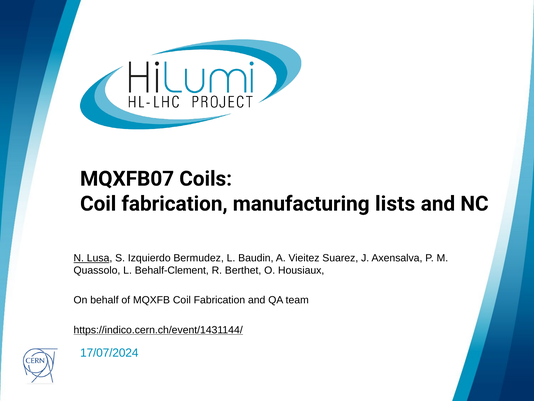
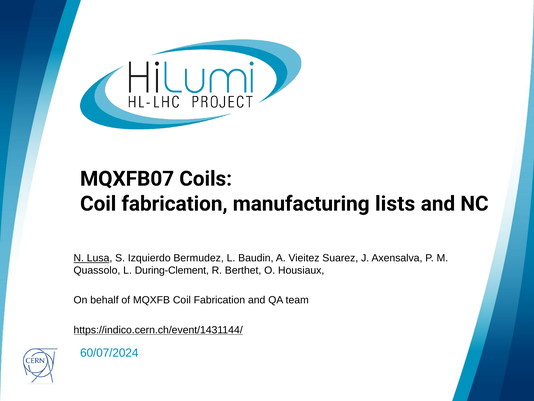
Behalf-Clement: Behalf-Clement -> During-Clement
17/07/2024: 17/07/2024 -> 60/07/2024
